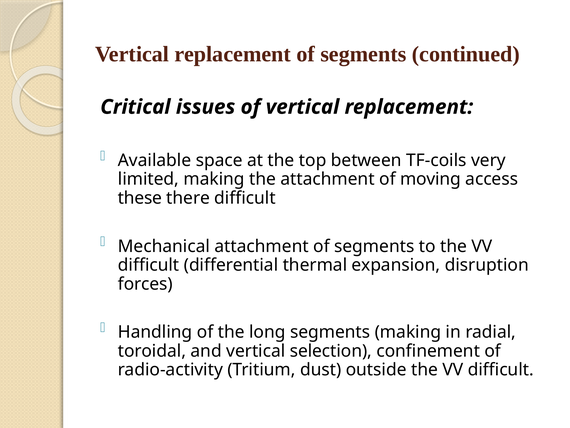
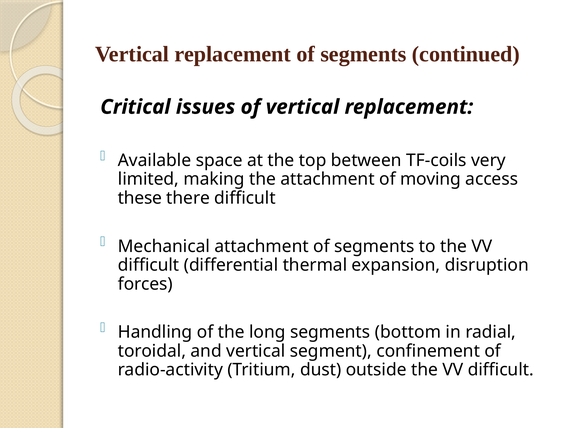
segments making: making -> bottom
selection: selection -> segment
